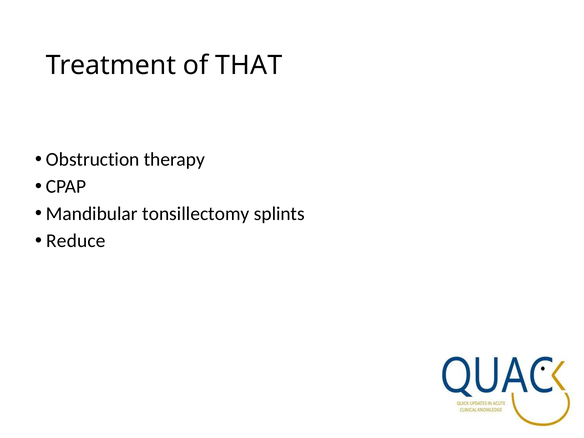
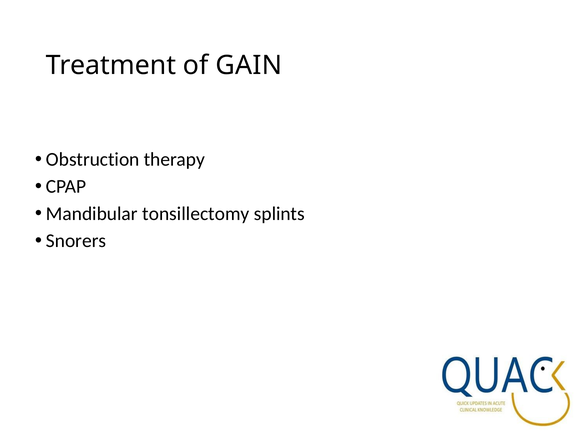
THAT: THAT -> GAIN
Reduce: Reduce -> Snorers
